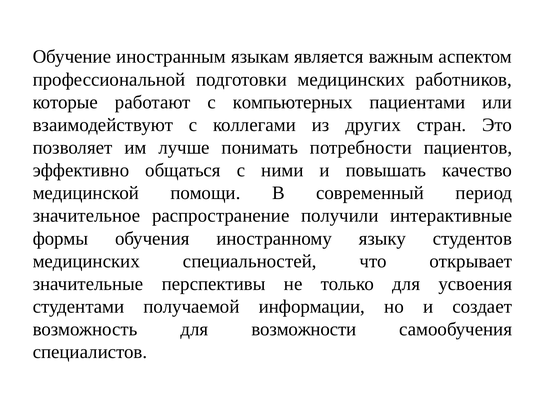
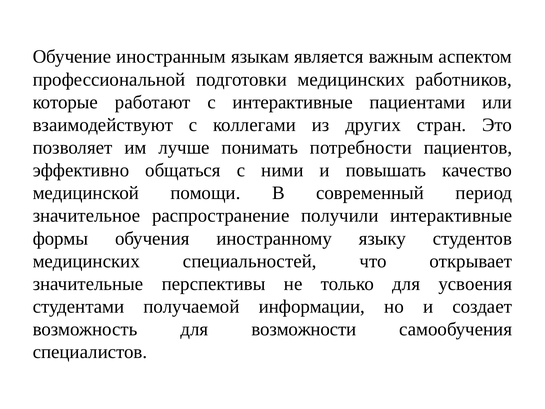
с компьютерных: компьютерных -> интерактивные
